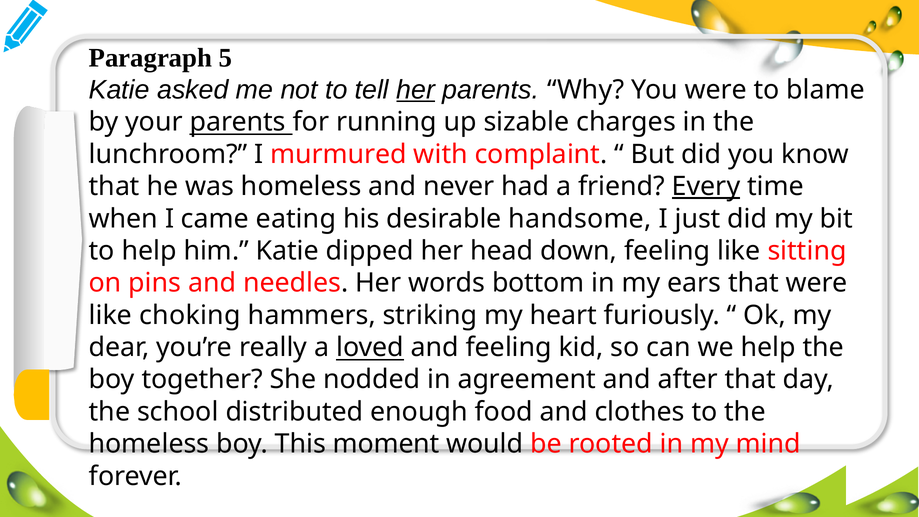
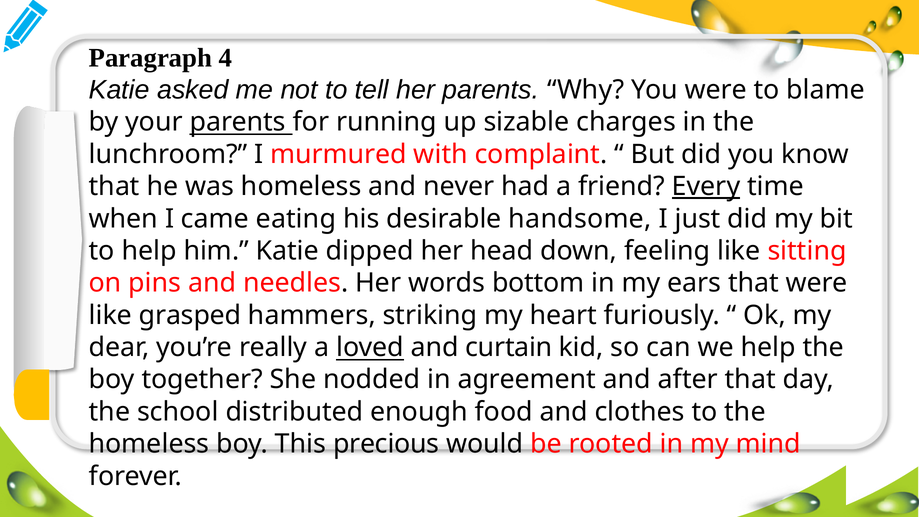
5: 5 -> 4
her at (416, 90) underline: present -> none
choking: choking -> grasped
and feeling: feeling -> curtain
moment: moment -> precious
